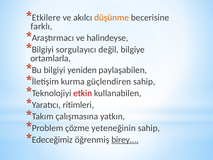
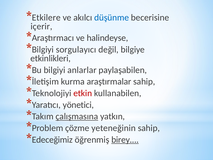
düşünme colour: orange -> blue
farklı: farklı -> içerir
ortamlarla: ortamlarla -> etkinlikleri
yeniden: yeniden -> anlarlar
güçlendiren: güçlendiren -> araştırmalar
ritimleri: ritimleri -> yönetici
çalışmasına underline: none -> present
